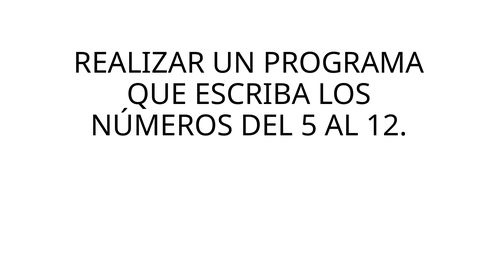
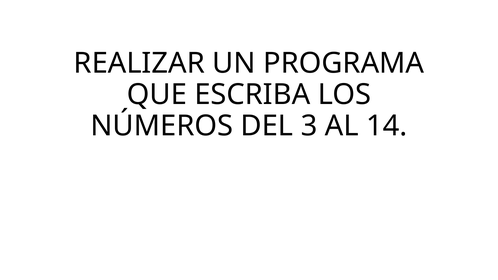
5: 5 -> 3
12: 12 -> 14
